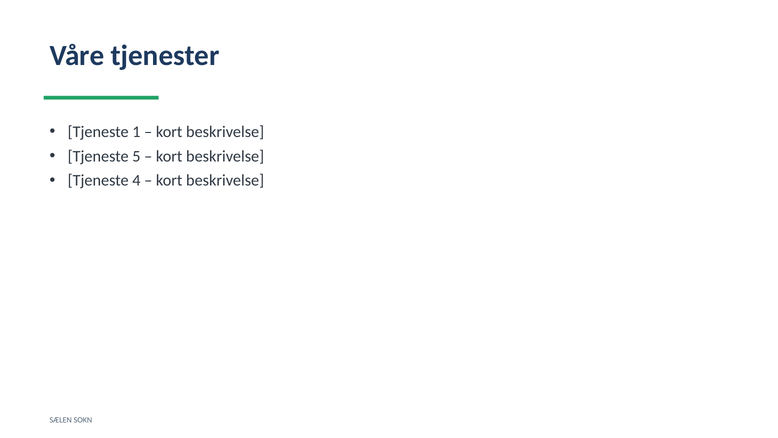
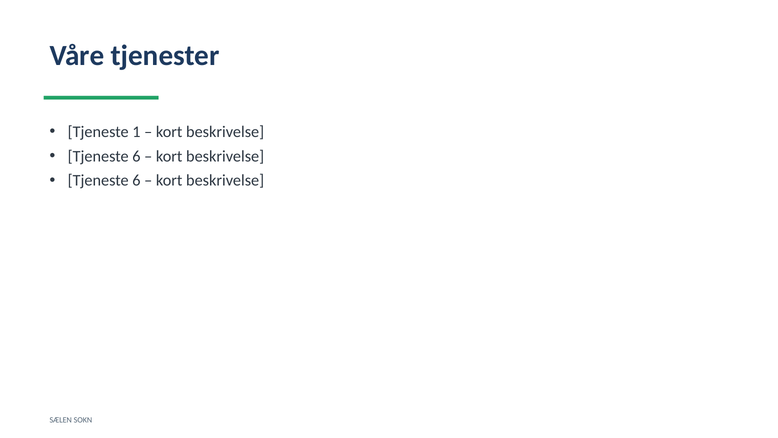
5 at (136, 156): 5 -> 6
4 at (136, 180): 4 -> 6
